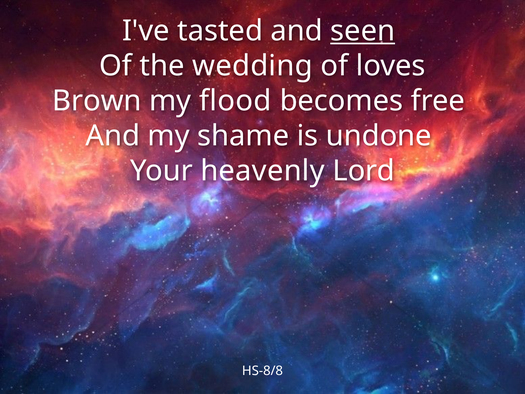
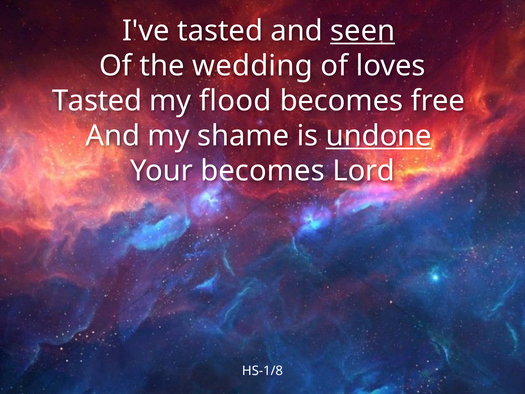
Brown at (97, 101): Brown -> Tasted
undone underline: none -> present
Your heavenly: heavenly -> becomes
HS-8/8: HS-8/8 -> HS-1/8
